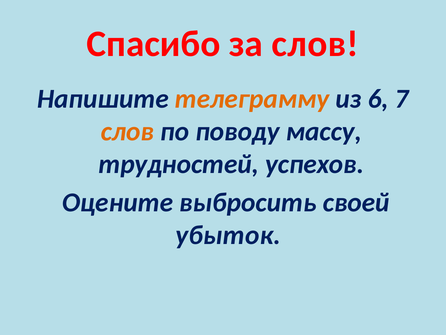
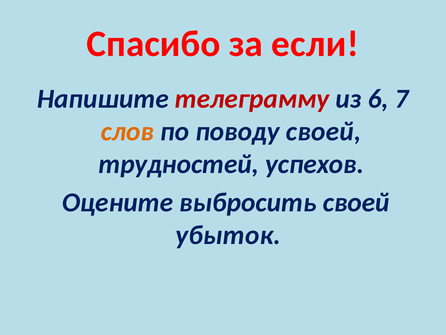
за слов: слов -> если
телеграмму colour: orange -> red
поводу массу: массу -> своей
